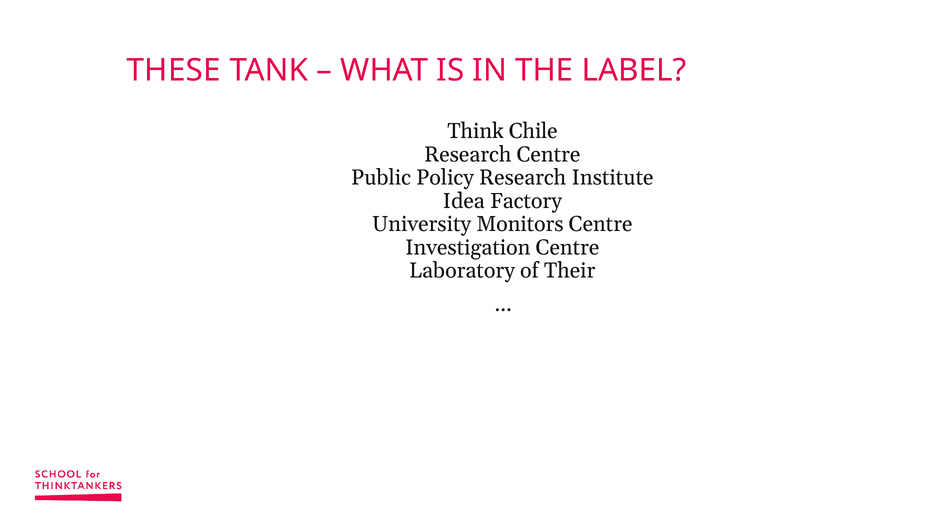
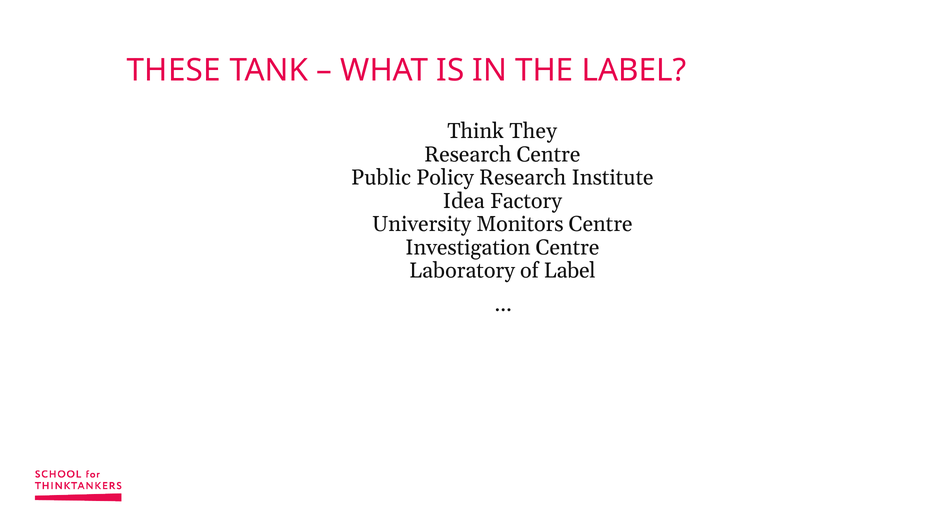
Chile: Chile -> They
of Their: Their -> Label
